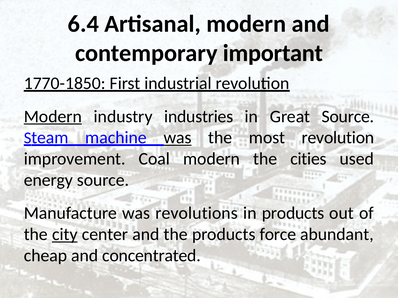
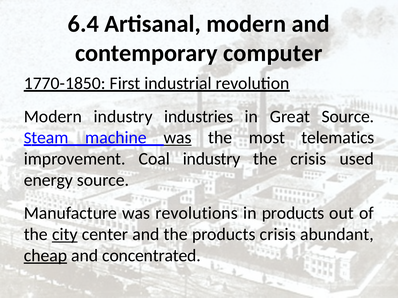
important: important -> computer
Modern at (53, 117) underline: present -> none
most revolution: revolution -> telematics
Coal modern: modern -> industry
the cities: cities -> crisis
products force: force -> crisis
cheap underline: none -> present
